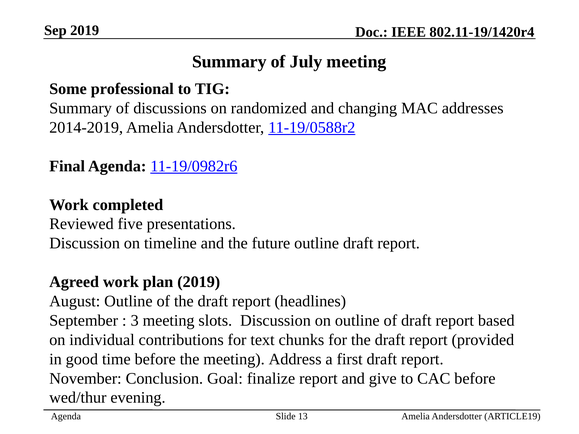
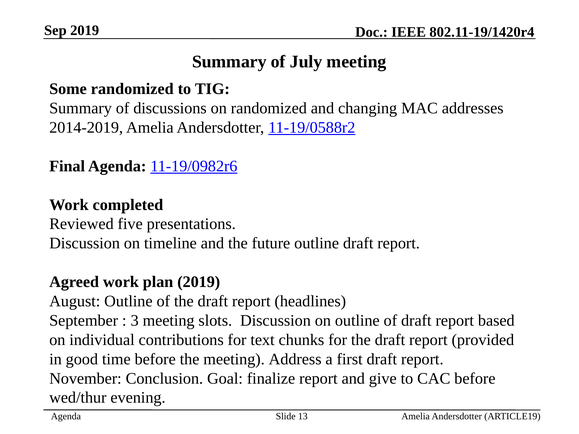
Some professional: professional -> randomized
